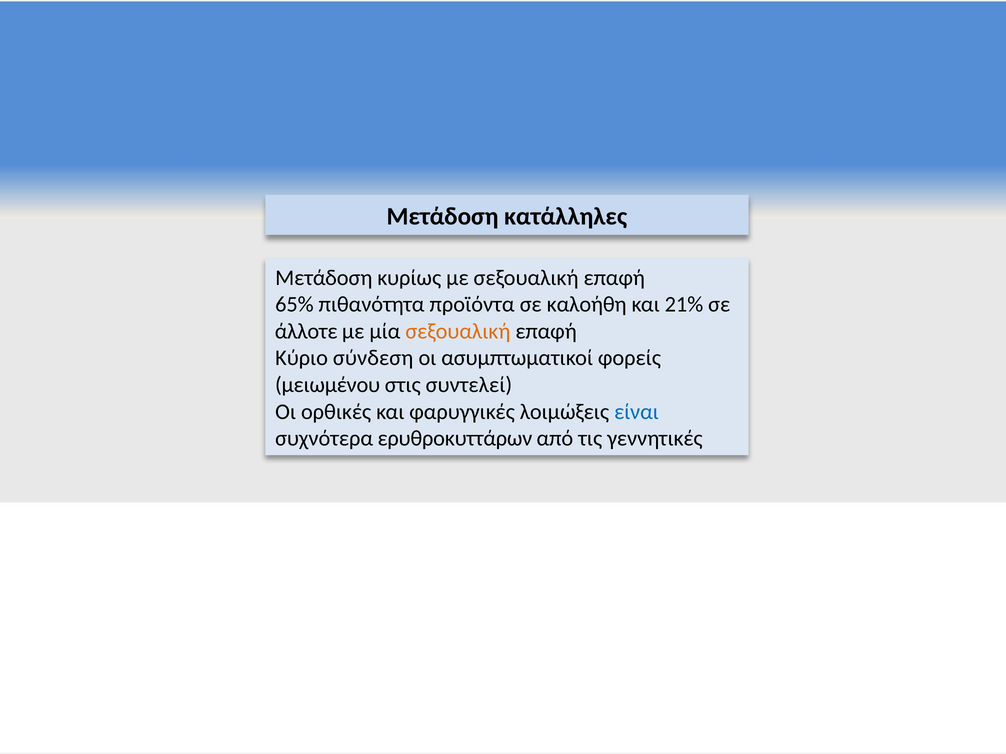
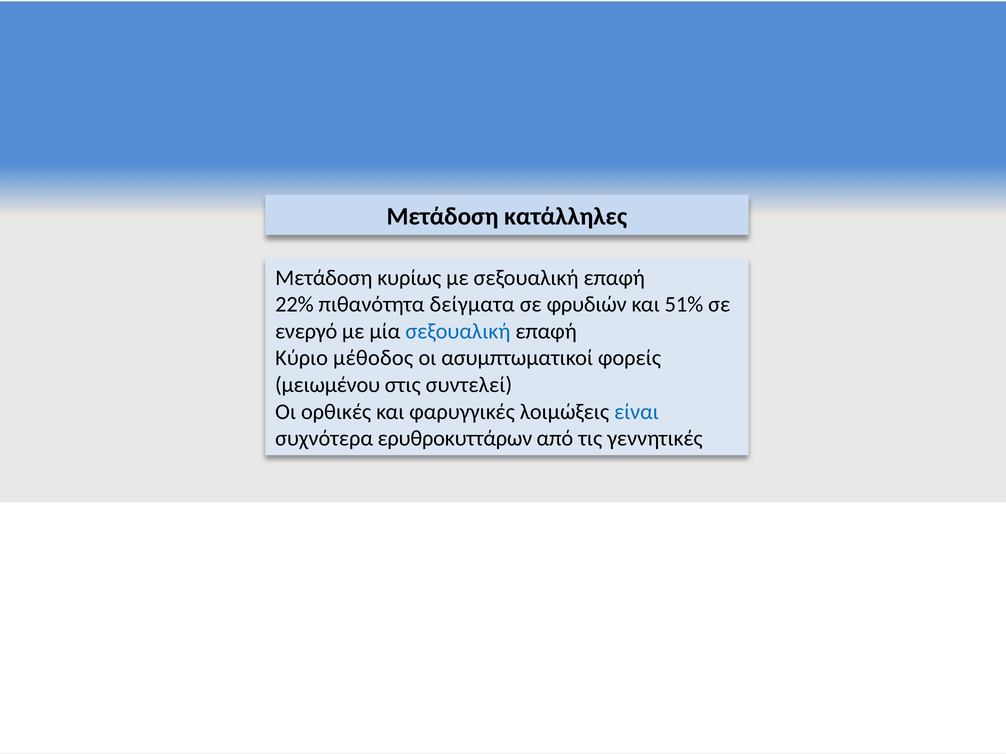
65%: 65% -> 22%
προϊόντα: προϊόντα -> δείγματα
καλοήθη: καλοήθη -> φρυδιών
21%: 21% -> 51%
άλλοτε: άλλοτε -> ενεργό
σεξουαλική at (458, 331) colour: orange -> blue
σύνδεση: σύνδεση -> μέθοδος
